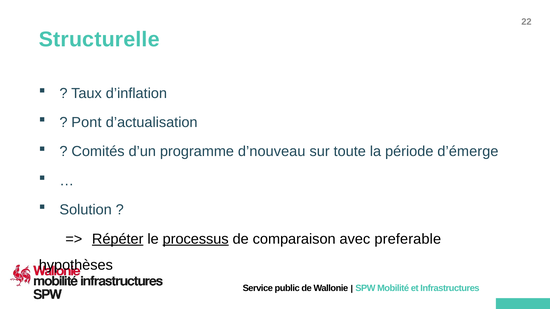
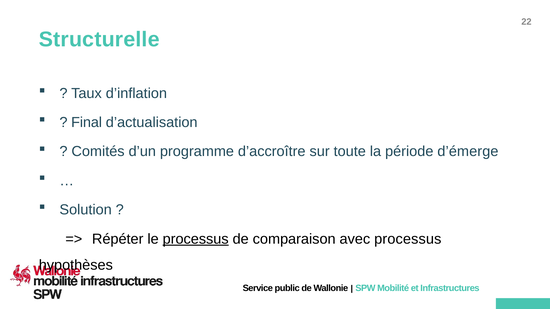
Pont: Pont -> Final
d’nouveau: d’nouveau -> d’accroître
Répéter underline: present -> none
avec preferable: preferable -> processus
